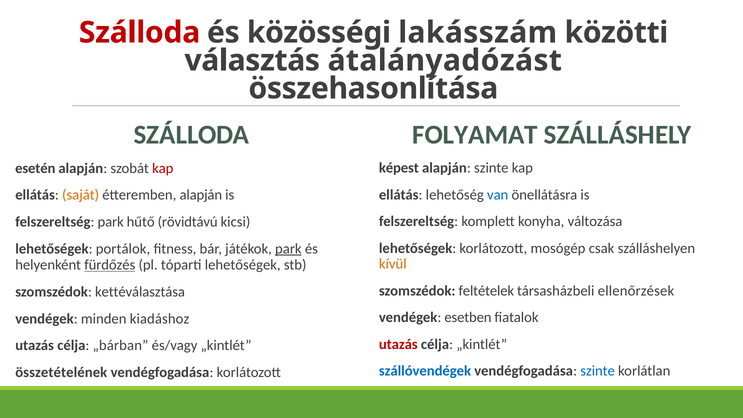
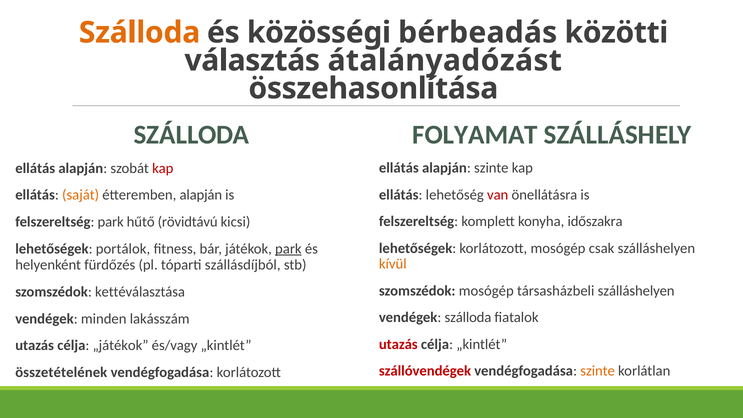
Szálloda at (140, 33) colour: red -> orange
lakásszám: lakásszám -> bérbeadás
képest at (399, 168): képest -> ellátás
esetén at (35, 168): esetén -> ellátás
van colour: blue -> red
változása: változása -> időszakra
fürdőzés underline: present -> none
tóparti lehetőségek: lehetőségek -> szállásdíjból
szomszédok feltételek: feltételek -> mosógép
társasházbeli ellenőrzések: ellenőrzések -> szálláshelyen
vendégek esetben: esetben -> szálloda
kiadáshoz: kiadáshoz -> lakásszám
„bárban: „bárban -> „játékok
szállóvendégek colour: blue -> red
szinte at (598, 371) colour: blue -> orange
